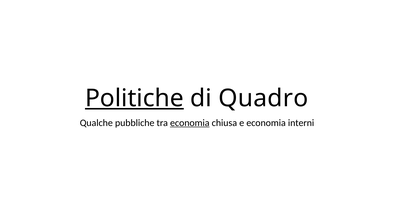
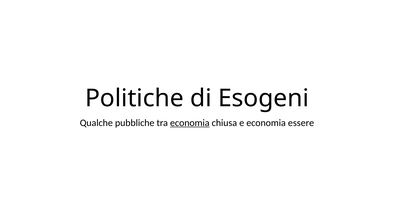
Politiche underline: present -> none
Quadro: Quadro -> Esogeni
interni: interni -> essere
